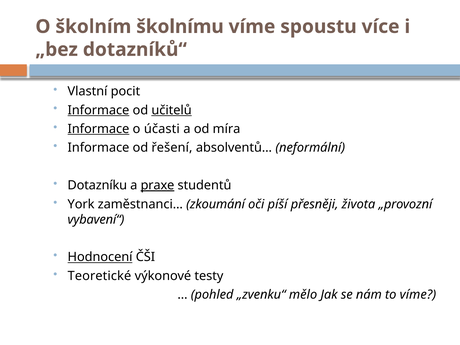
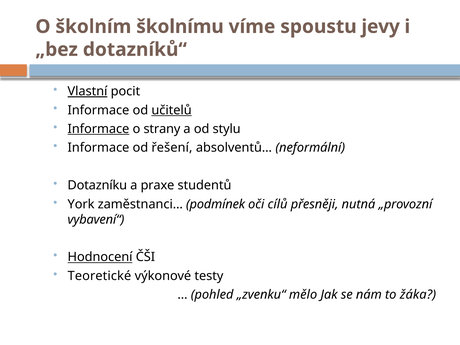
více: více -> jevy
Vlastní underline: none -> present
Informace at (98, 110) underline: present -> none
účasti: účasti -> strany
míra: míra -> stylu
praxe underline: present -> none
zkoumání: zkoumání -> podmínek
píší: píší -> cílů
života: života -> nutná
to víme: víme -> žáka
